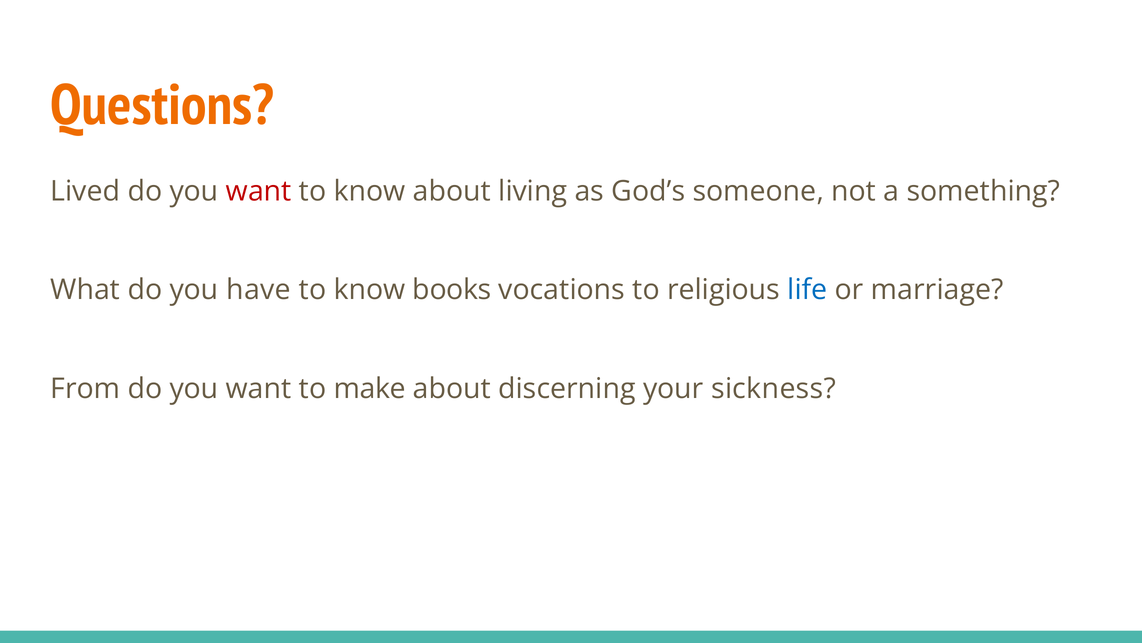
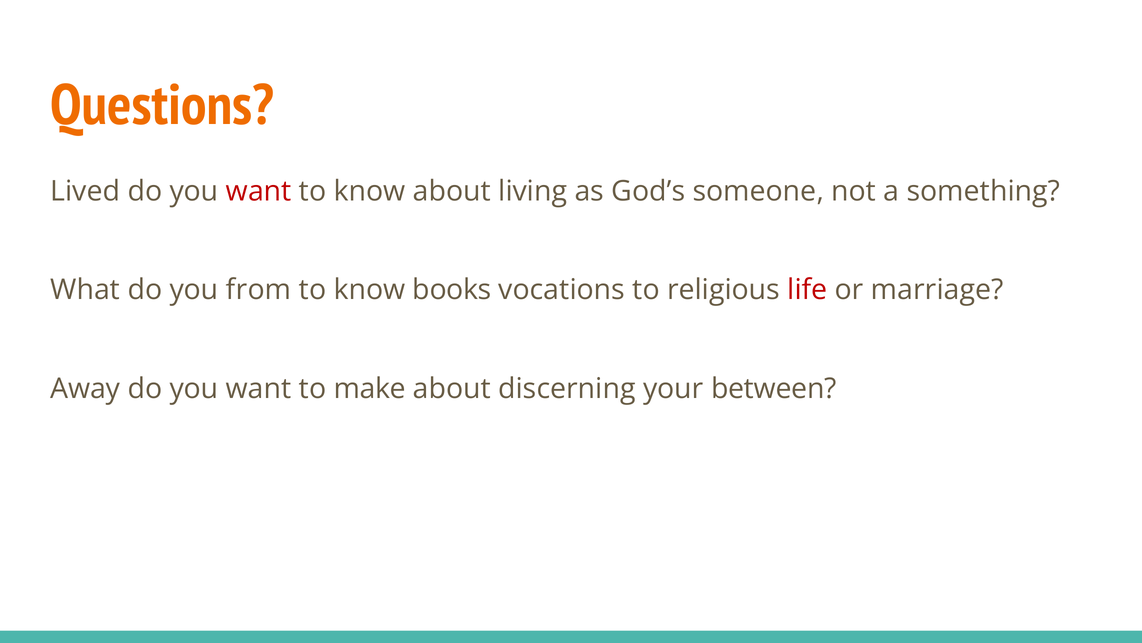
have: have -> from
life colour: blue -> red
From: From -> Away
sickness: sickness -> between
